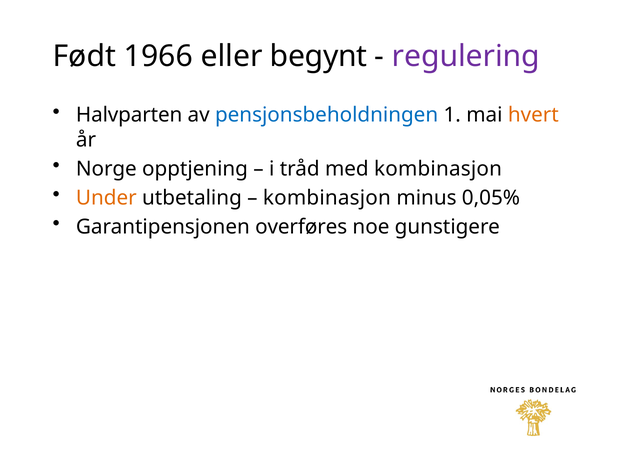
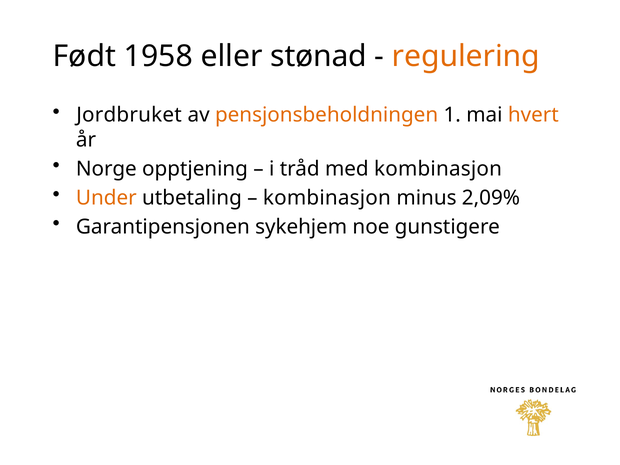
1966: 1966 -> 1958
begynt: begynt -> stønad
regulering colour: purple -> orange
Halvparten: Halvparten -> Jordbruket
pensjonsbeholdningen colour: blue -> orange
0,05%: 0,05% -> 2,09%
overføres: overføres -> sykehjem
